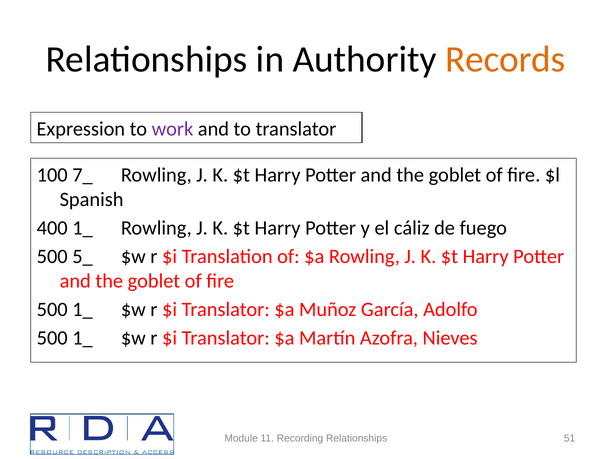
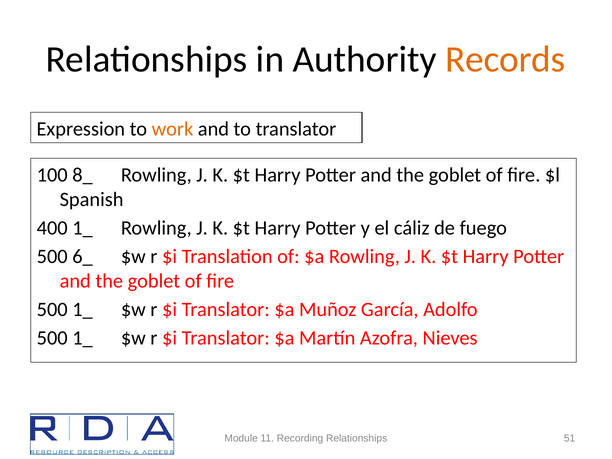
work colour: purple -> orange
7_: 7_ -> 8_
5_: 5_ -> 6_
